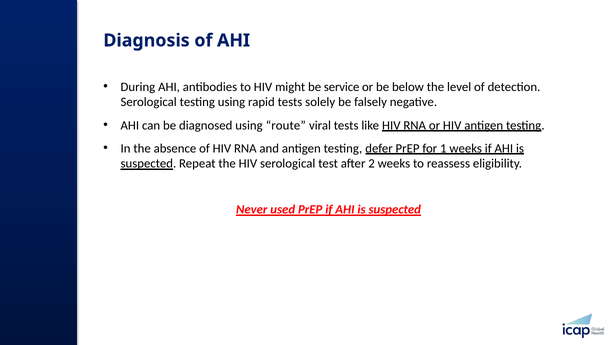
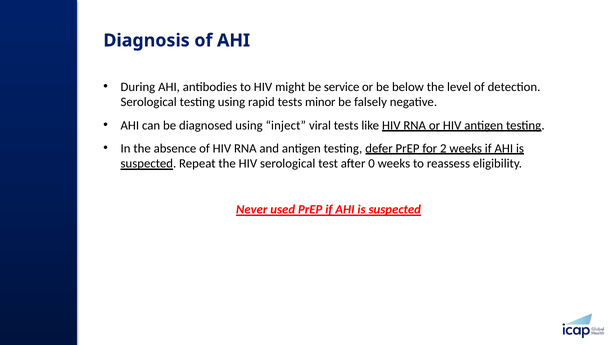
solely: solely -> minor
route: route -> inject
1: 1 -> 2
2: 2 -> 0
